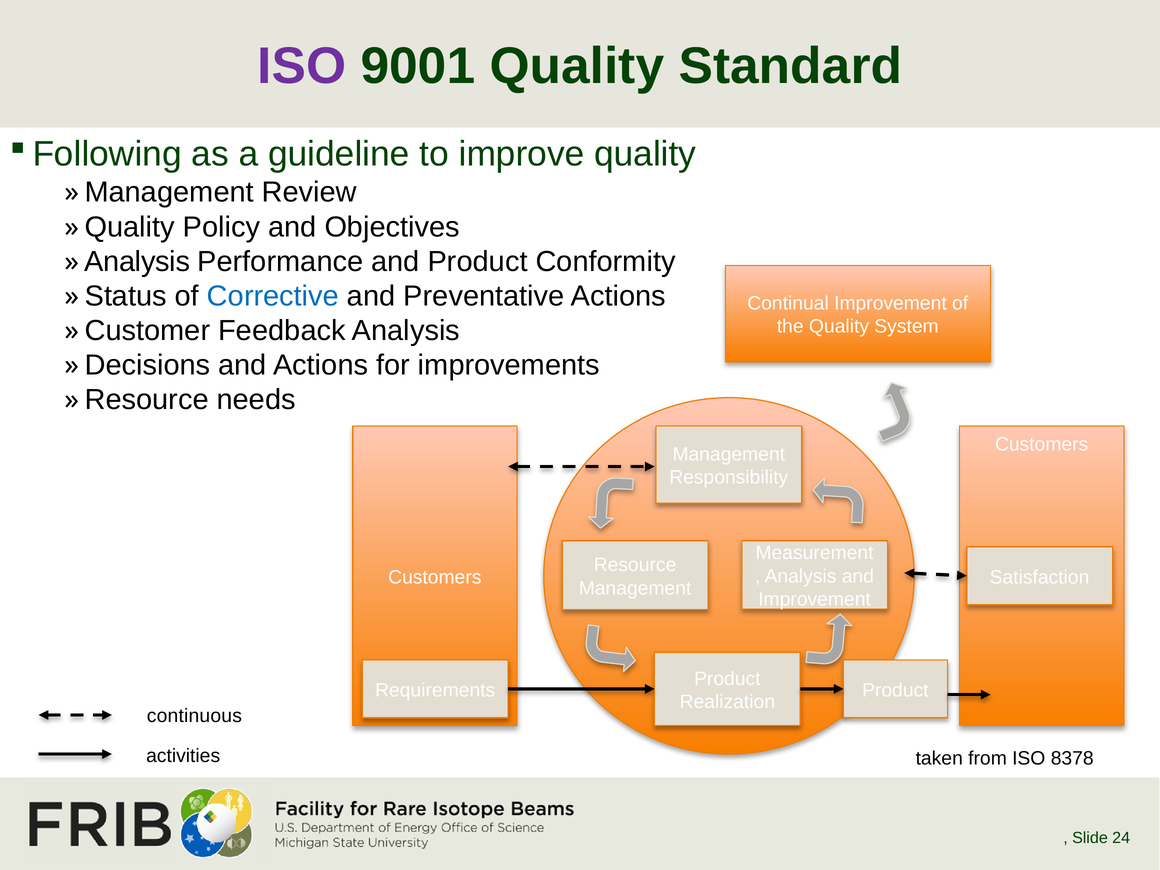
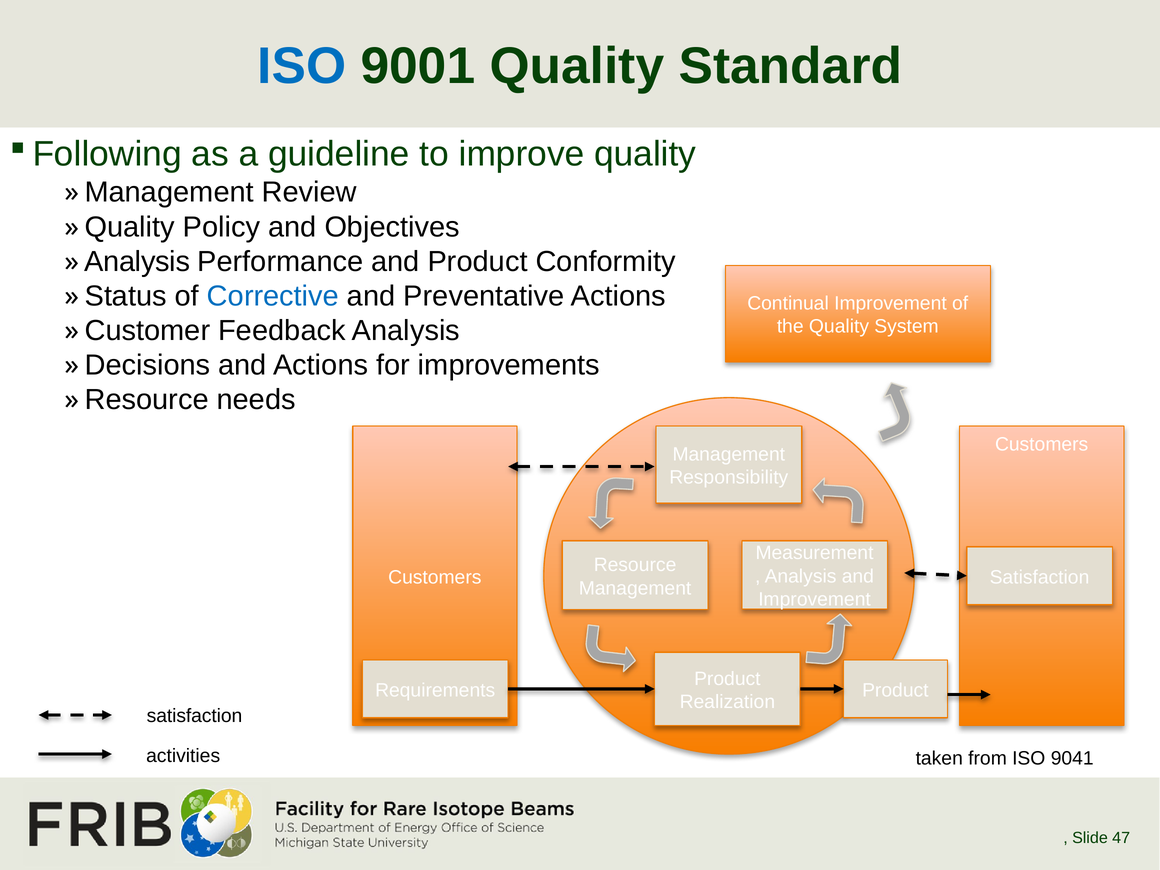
ISO at (302, 66) colour: purple -> blue
continuous at (194, 716): continuous -> satisfaction
8378: 8378 -> 9041
24: 24 -> 47
